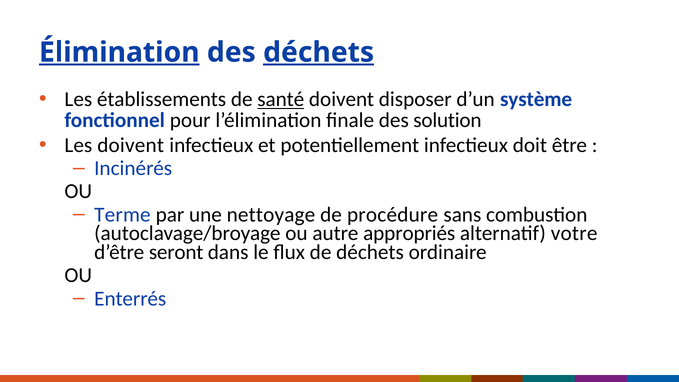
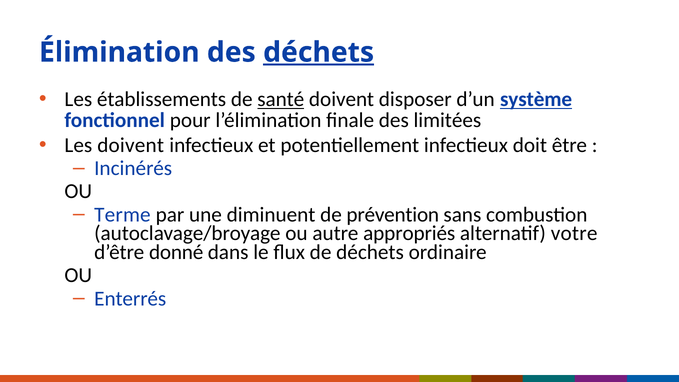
Élimination underline: present -> none
système underline: none -> present
solution: solution -> limitées
nettoyage: nettoyage -> diminuent
procédure: procédure -> prévention
seront: seront -> donné
